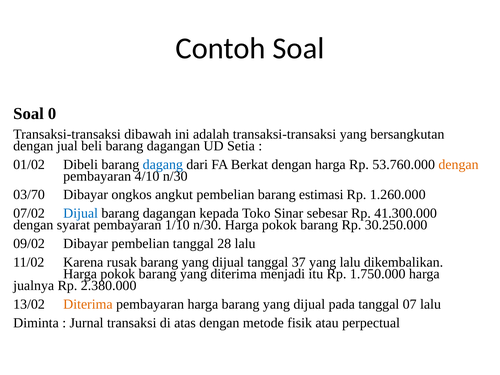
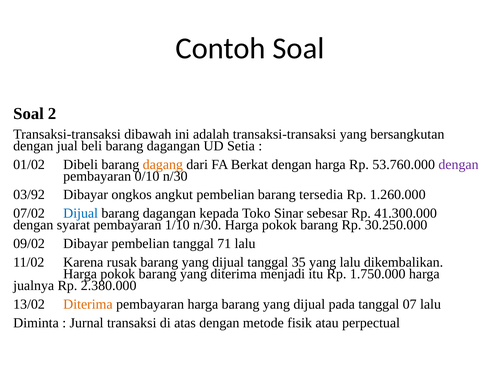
0: 0 -> 2
dagang colour: blue -> orange
dengan at (459, 164) colour: orange -> purple
4/10: 4/10 -> 0/10
03/70: 03/70 -> 03/92
estimasi: estimasi -> tersedia
28: 28 -> 71
37: 37 -> 35
